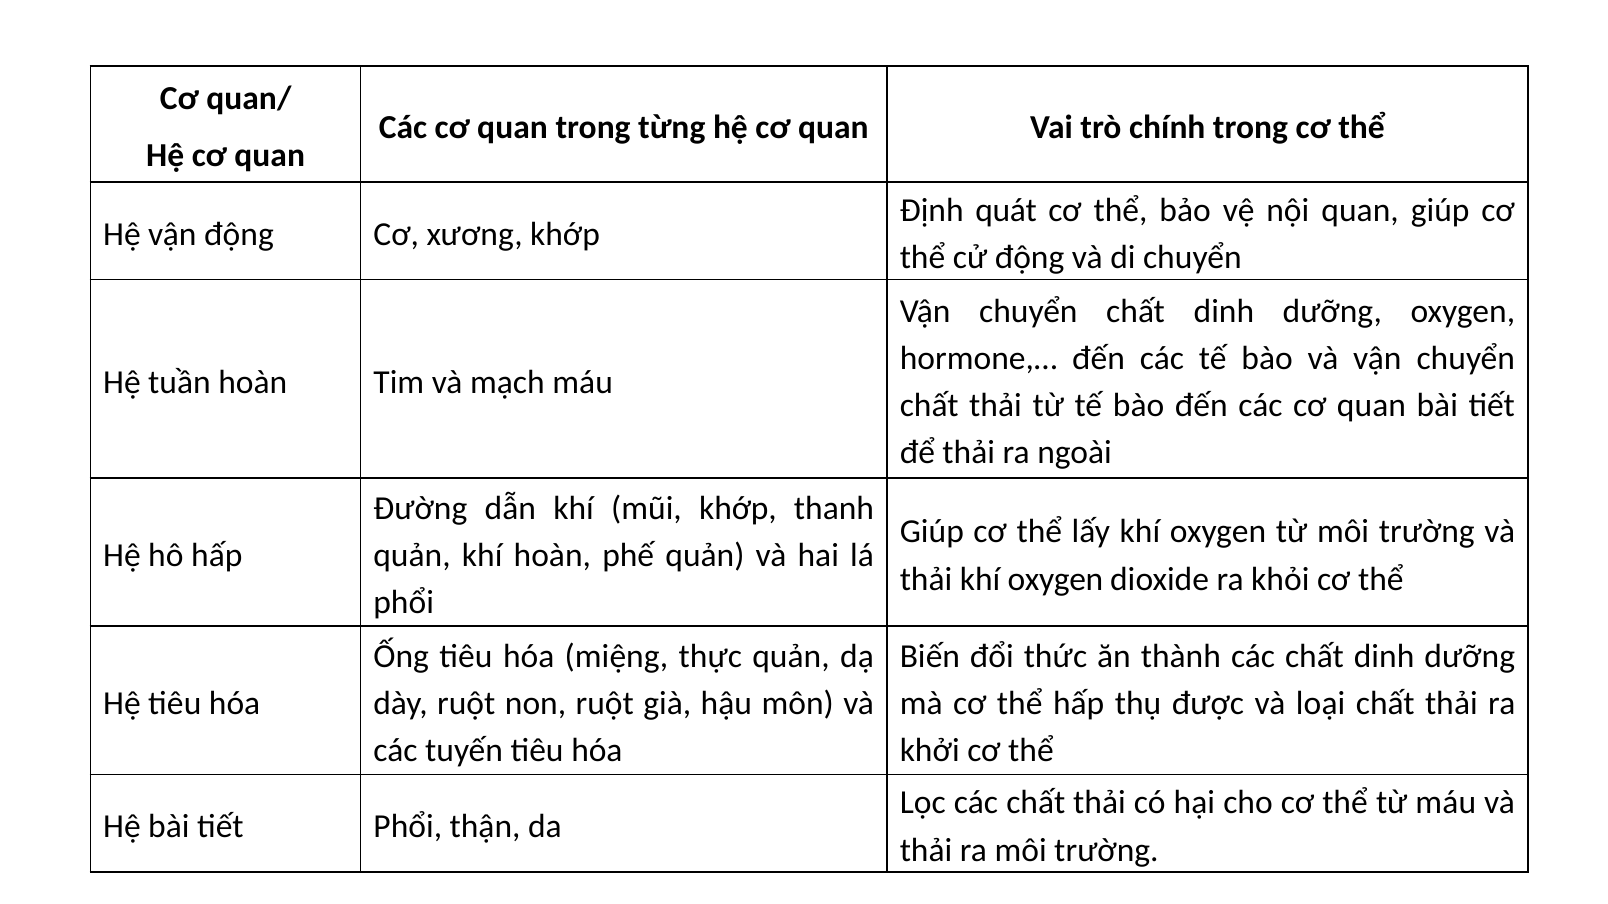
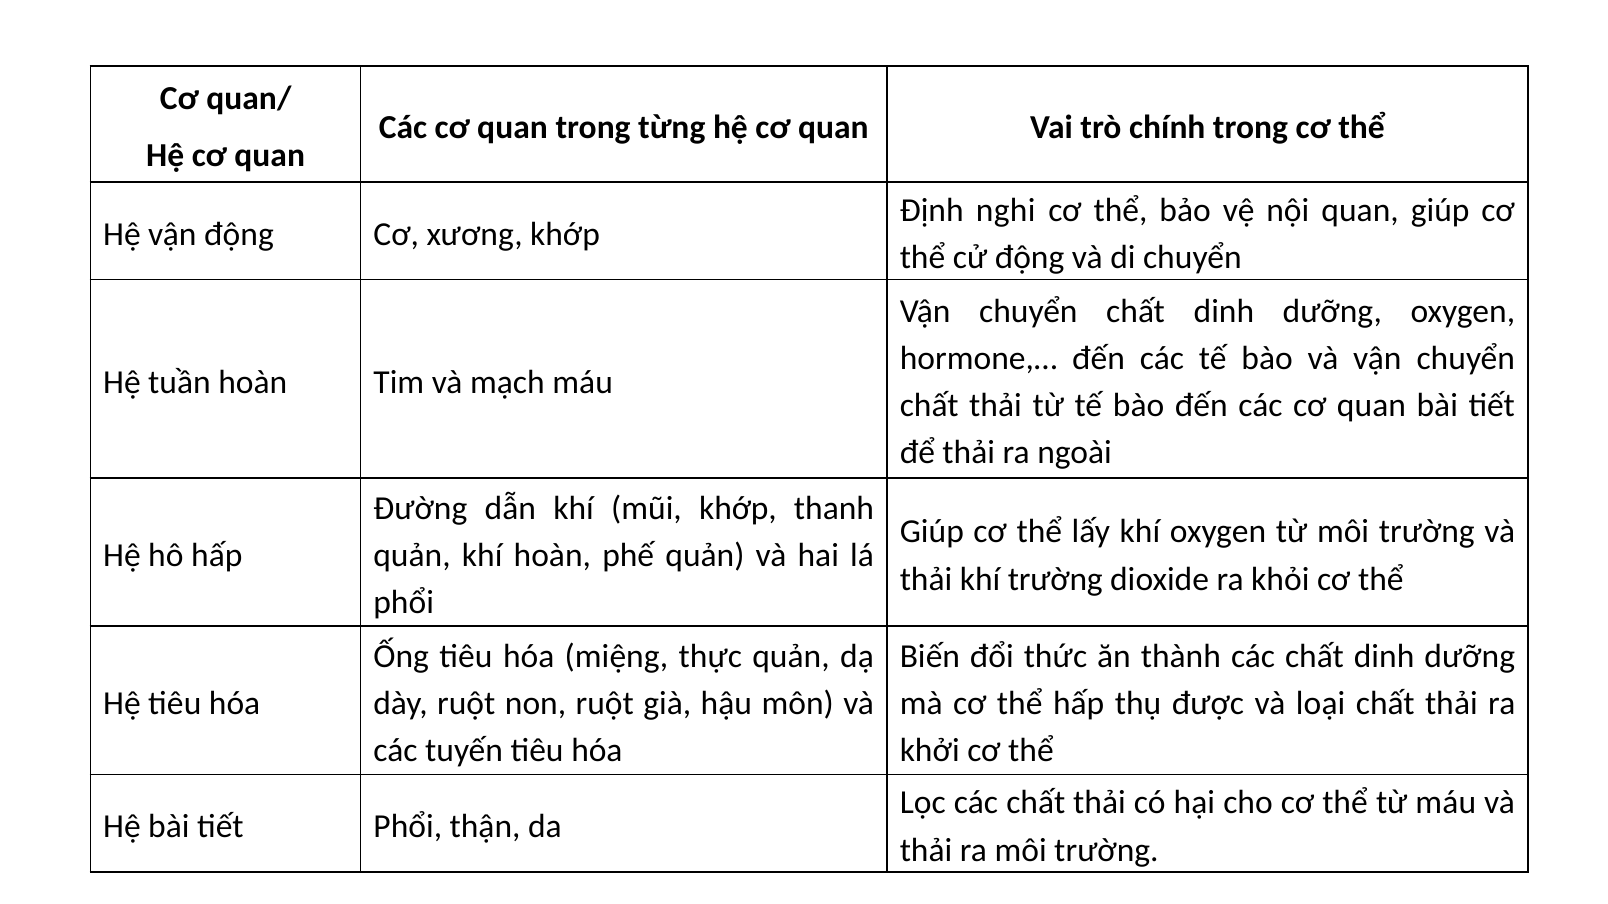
quát: quát -> nghi
thải khí oxygen: oxygen -> trường
